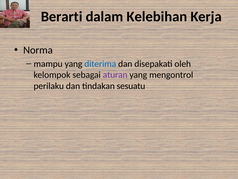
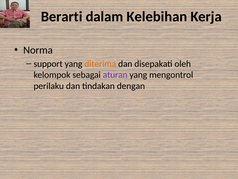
mampu: mampu -> support
diterima colour: blue -> orange
sesuatu: sesuatu -> dengan
